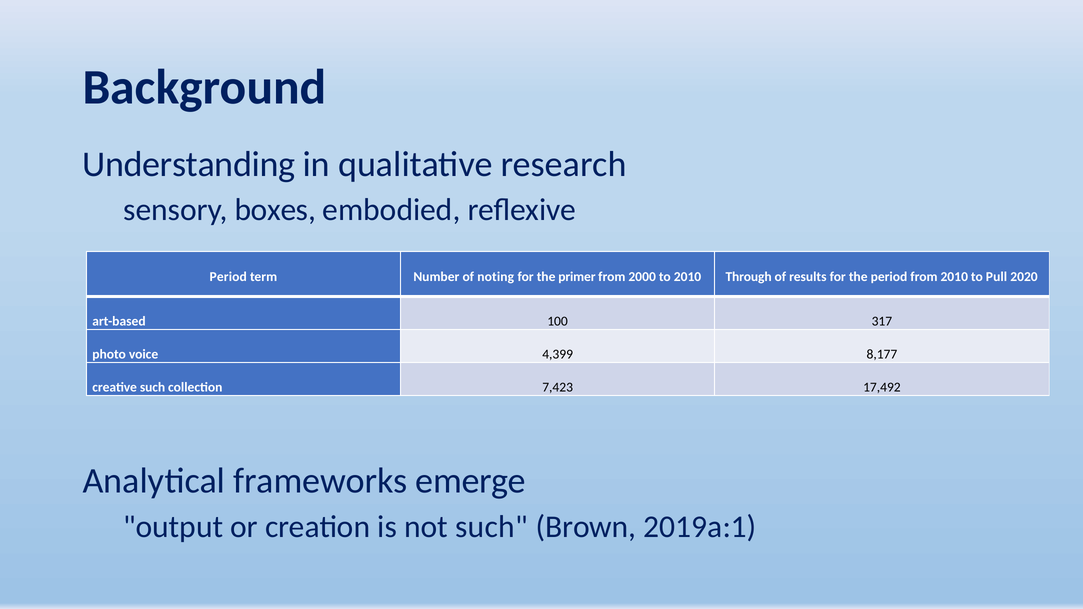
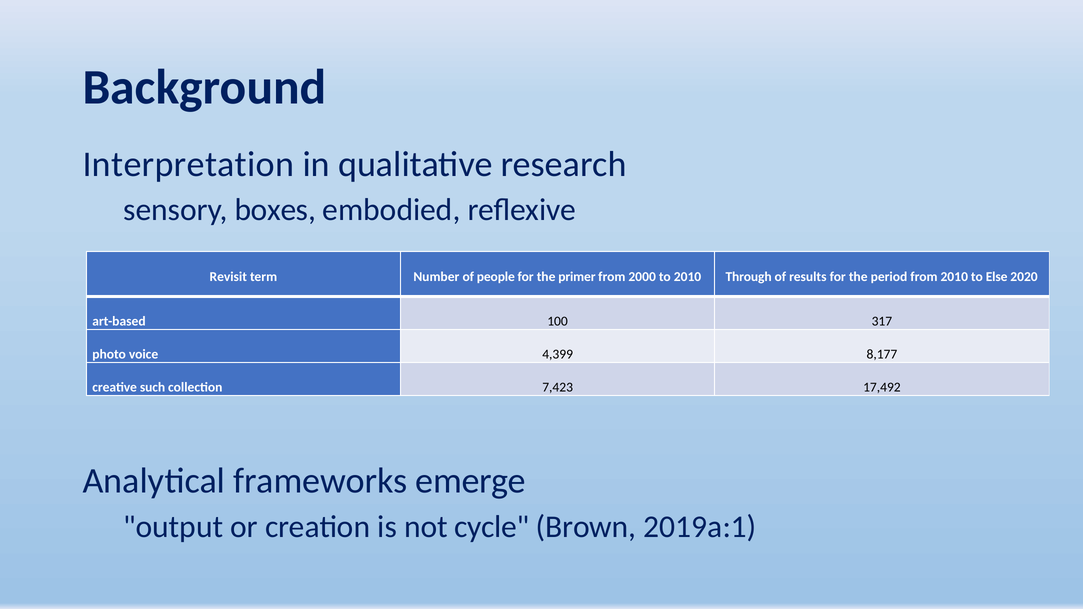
Understanding: Understanding -> Interpretation
Period at (228, 277): Period -> Revisit
noting: noting -> people
Pull: Pull -> Else
not such: such -> cycle
